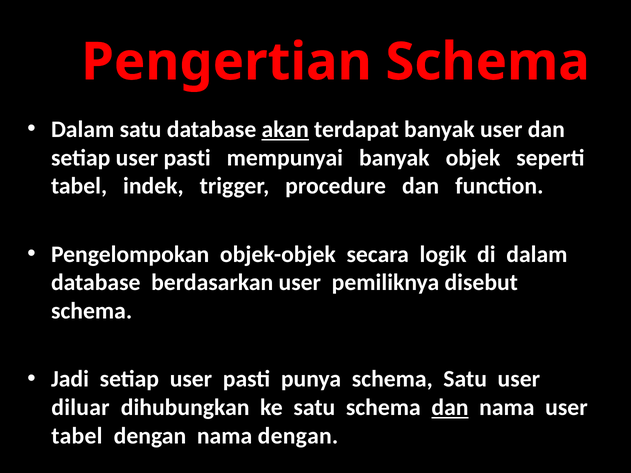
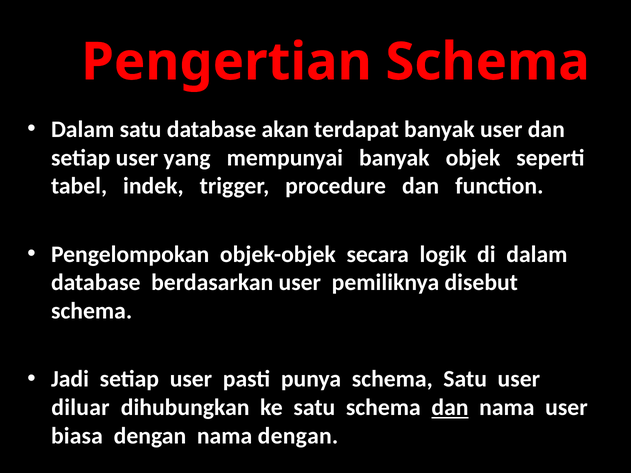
akan underline: present -> none
pasti at (187, 158): pasti -> yang
tabel at (77, 436): tabel -> biasa
